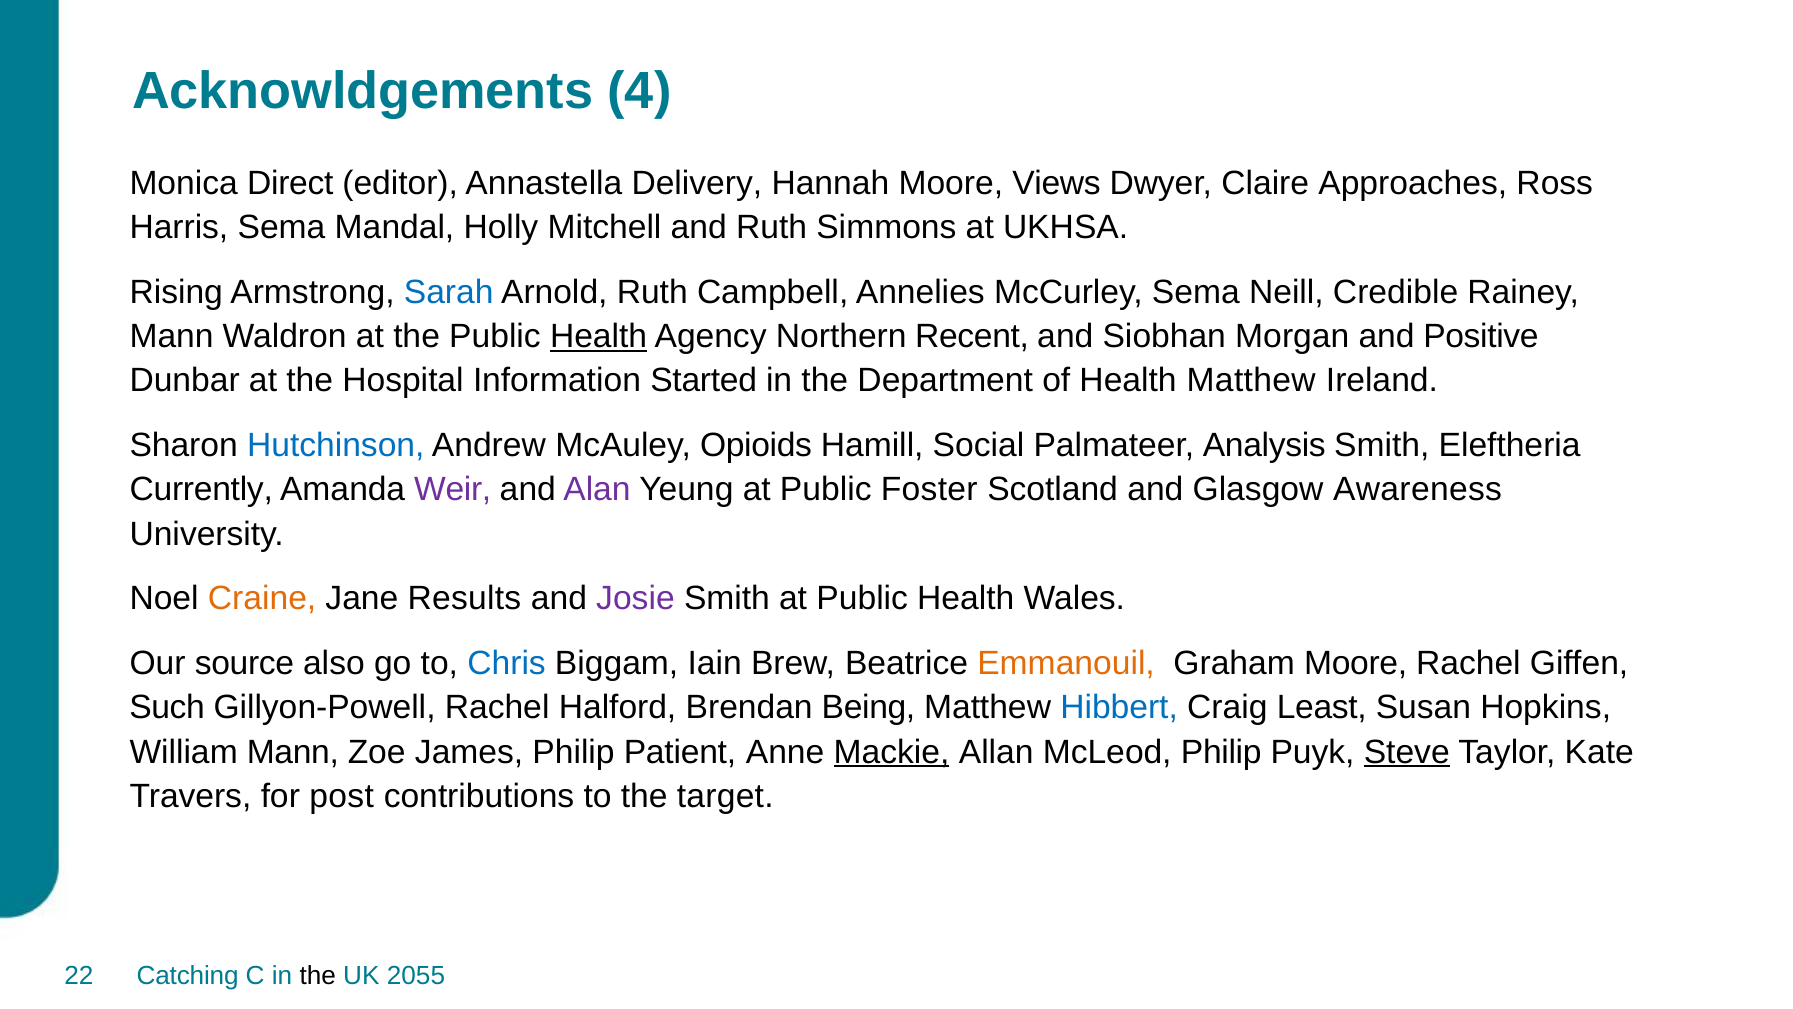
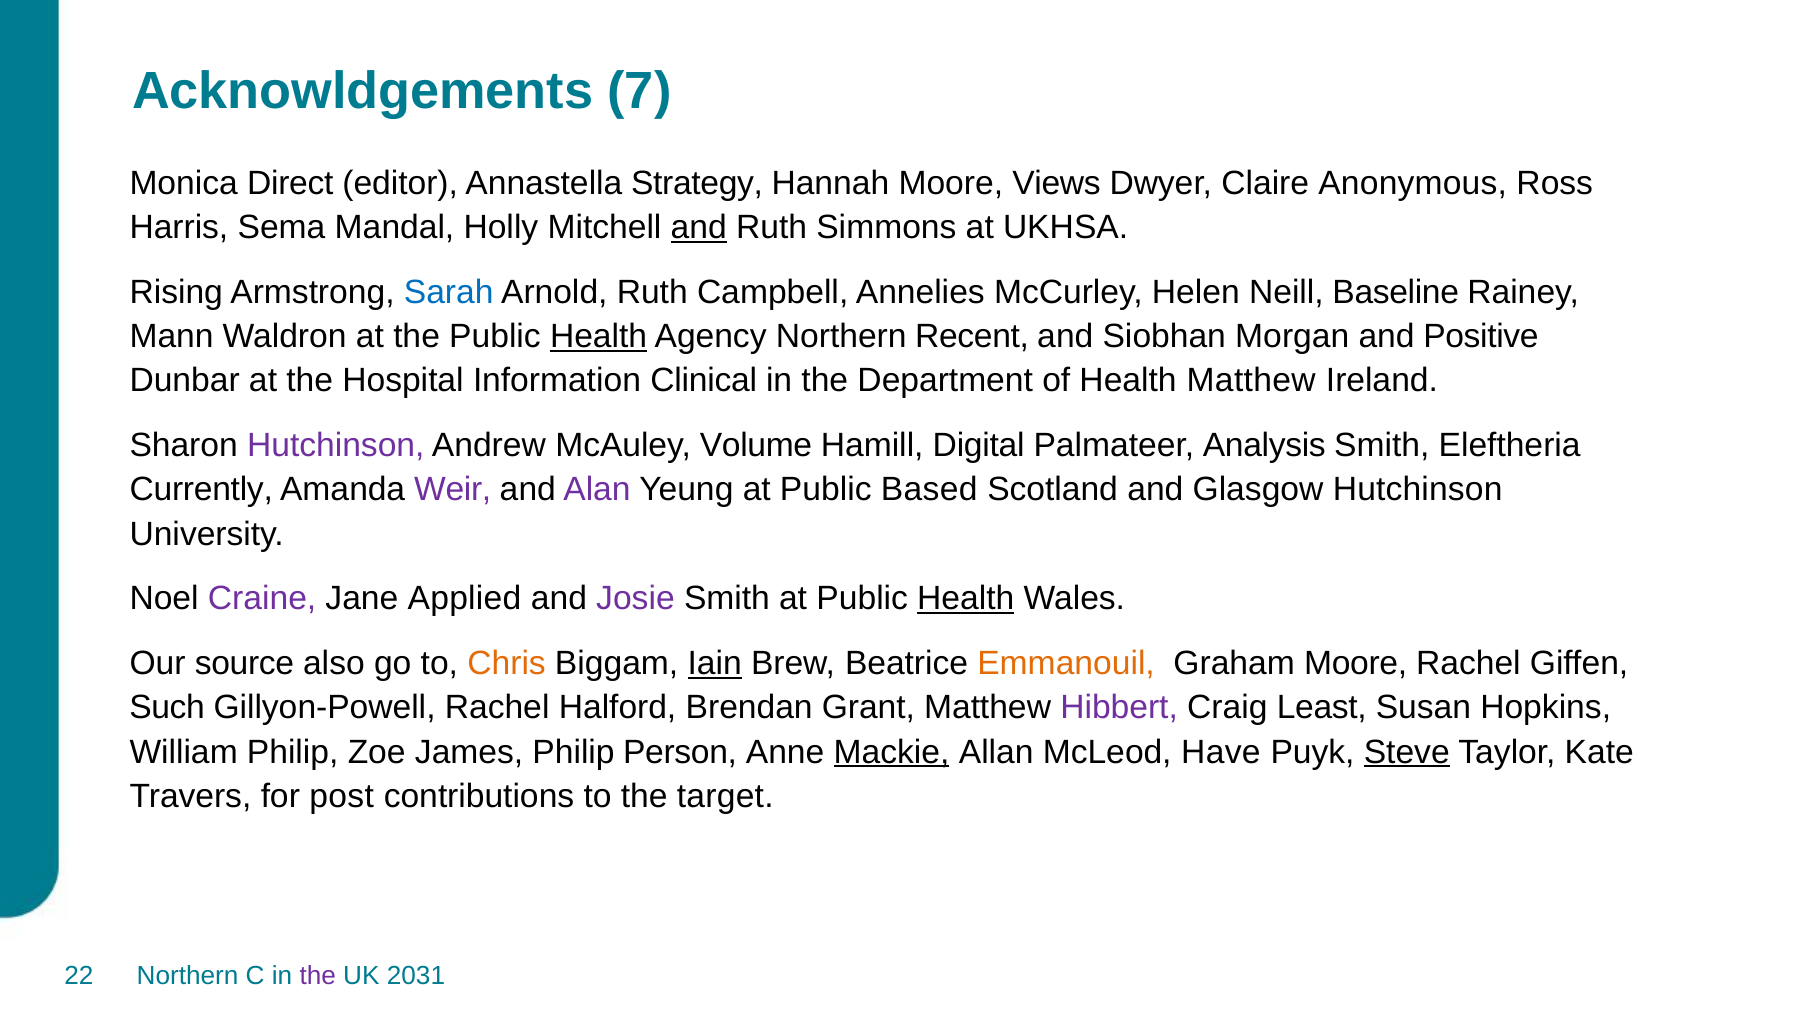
4: 4 -> 7
Delivery: Delivery -> Strategy
Approaches: Approaches -> Anonymous
and at (699, 227) underline: none -> present
McCurley Sema: Sema -> Helen
Credible: Credible -> Baseline
Started: Started -> Clinical
Hutchinson at (336, 445) colour: blue -> purple
Opioids: Opioids -> Volume
Social: Social -> Digital
Foster: Foster -> Based
Glasgow Awareness: Awareness -> Hutchinson
Craine colour: orange -> purple
Results: Results -> Applied
Health at (966, 598) underline: none -> present
Chris colour: blue -> orange
Iain underline: none -> present
Being: Being -> Grant
Hibbert colour: blue -> purple
William Mann: Mann -> Philip
Patient: Patient -> Person
McLeod Philip: Philip -> Have
Catching at (188, 975): Catching -> Northern
the at (318, 975) colour: black -> purple
2055: 2055 -> 2031
